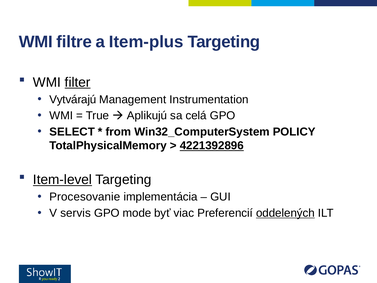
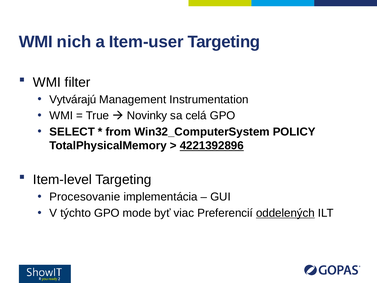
filtre: filtre -> nich
Item-plus: Item-plus -> Item-user
filter underline: present -> none
Aplikujú: Aplikujú -> Novinky
Item-level underline: present -> none
servis: servis -> týchto
